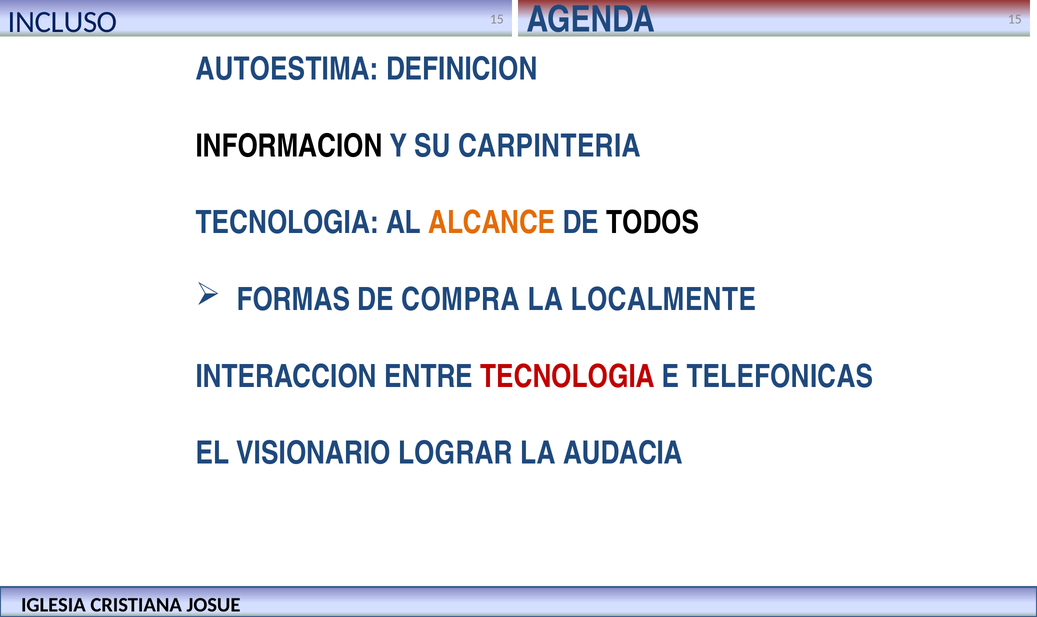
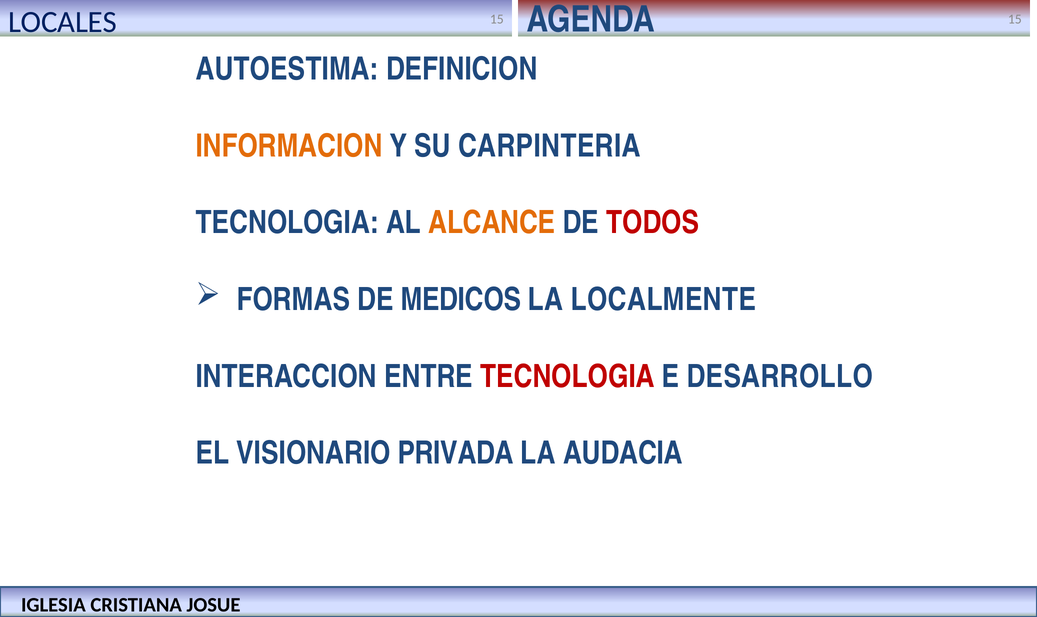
INCLUSO: INCLUSO -> LOCALES
INFORMACION colour: black -> orange
TODOS colour: black -> red
COMPRA: COMPRA -> MEDICOS
TELEFONICAS: TELEFONICAS -> DESARROLLO
LOGRAR: LOGRAR -> PRIVADA
